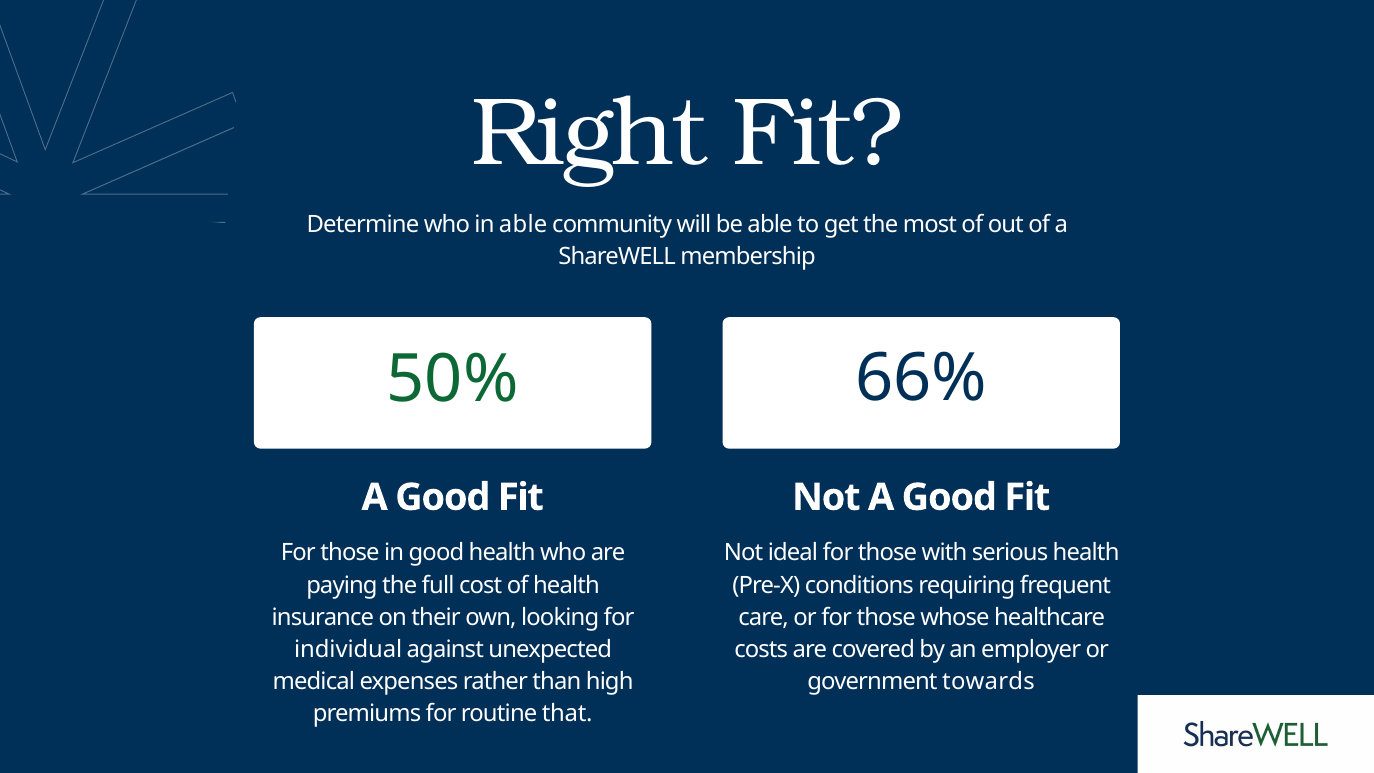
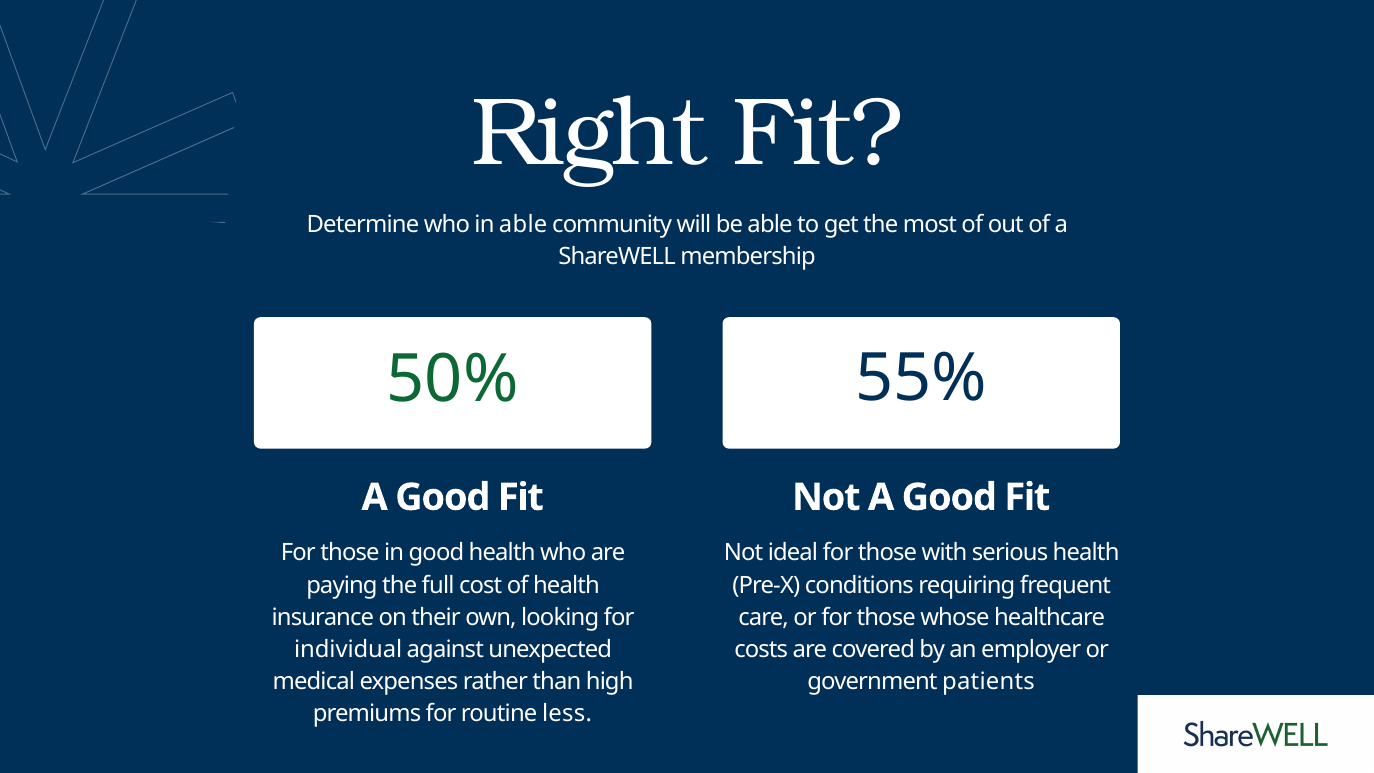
66%: 66% -> 55%
towards: towards -> patients
that: that -> less
